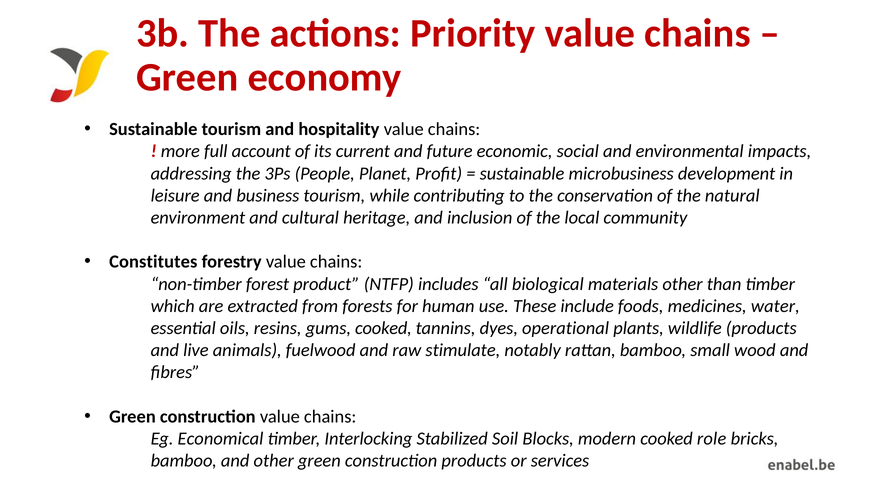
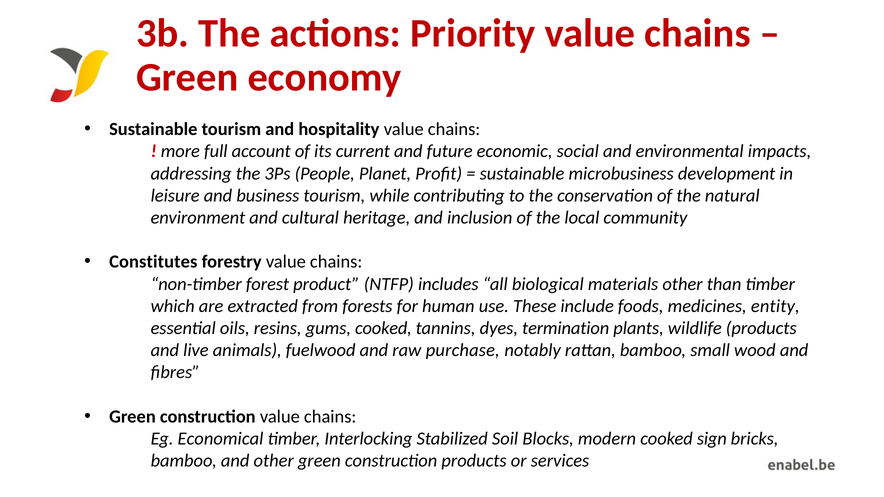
water: water -> entity
operational: operational -> termination
stimulate: stimulate -> purchase
role: role -> sign
